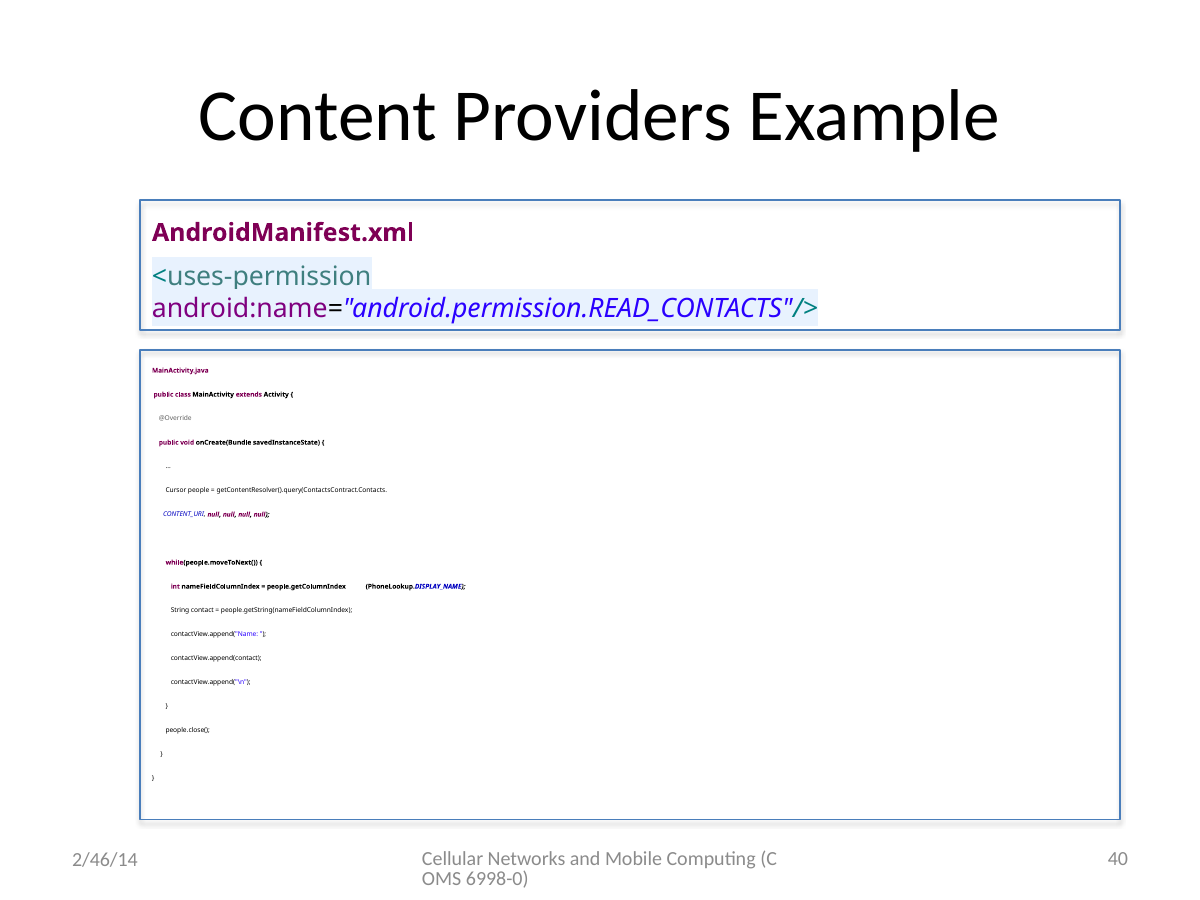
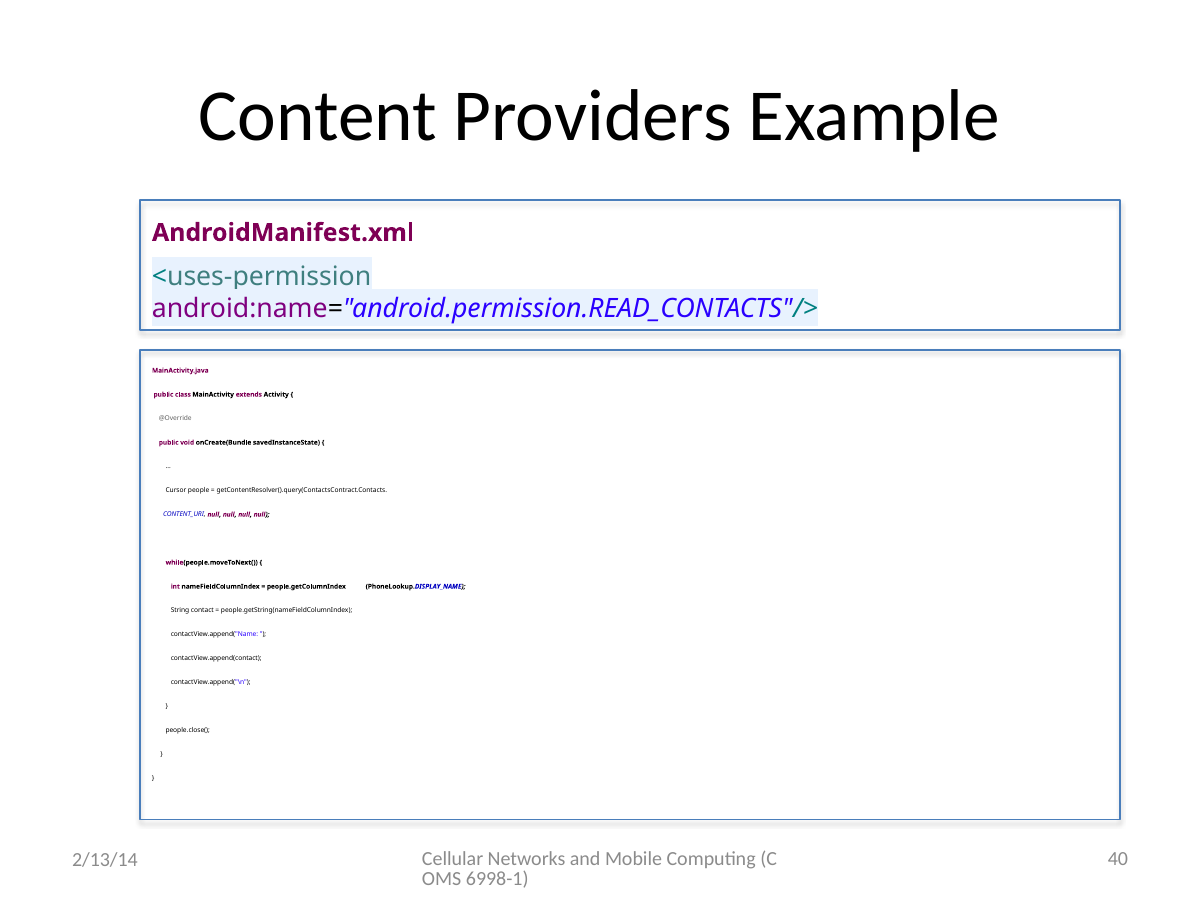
2/46/14: 2/46/14 -> 2/13/14
6998-0: 6998-0 -> 6998-1
